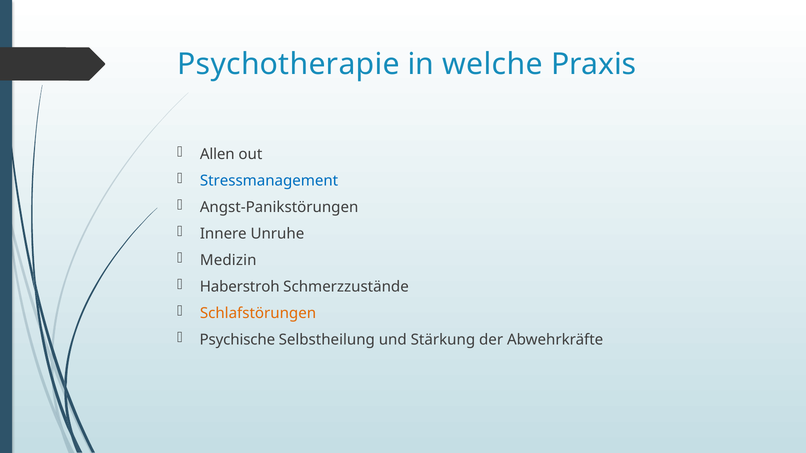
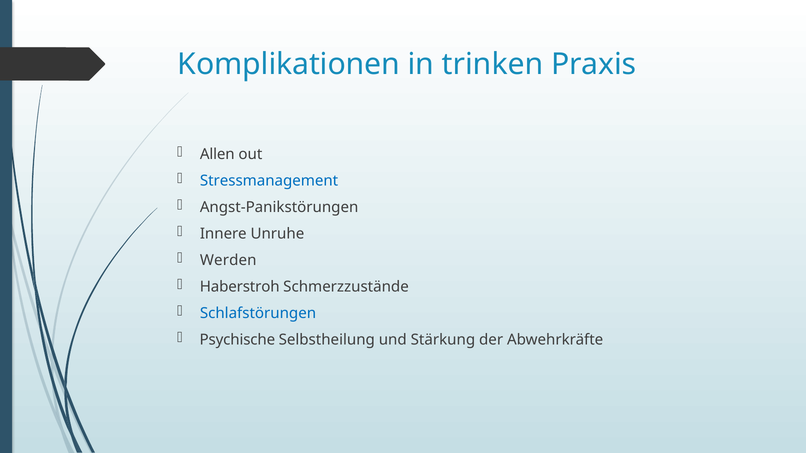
Psychotherapie: Psychotherapie -> Komplikationen
welche: welche -> trinken
Medizin: Medizin -> Werden
Schlafstörungen colour: orange -> blue
